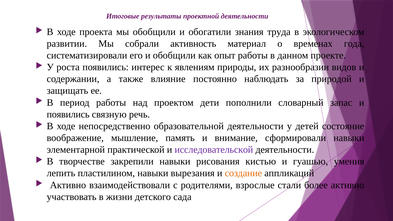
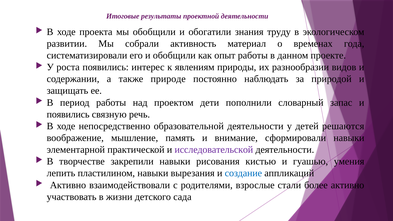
труда: труда -> труду
влияние: влияние -> природе
состояние: состояние -> решаются
создание colour: orange -> blue
